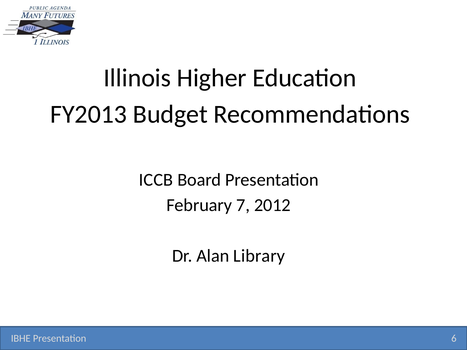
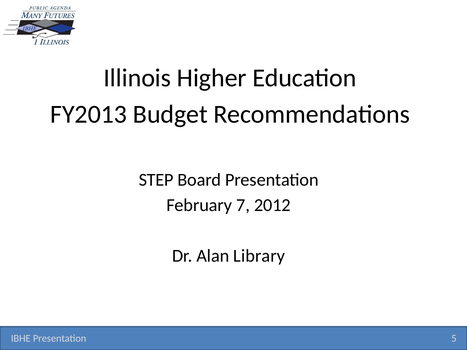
ICCB: ICCB -> STEP
6: 6 -> 5
